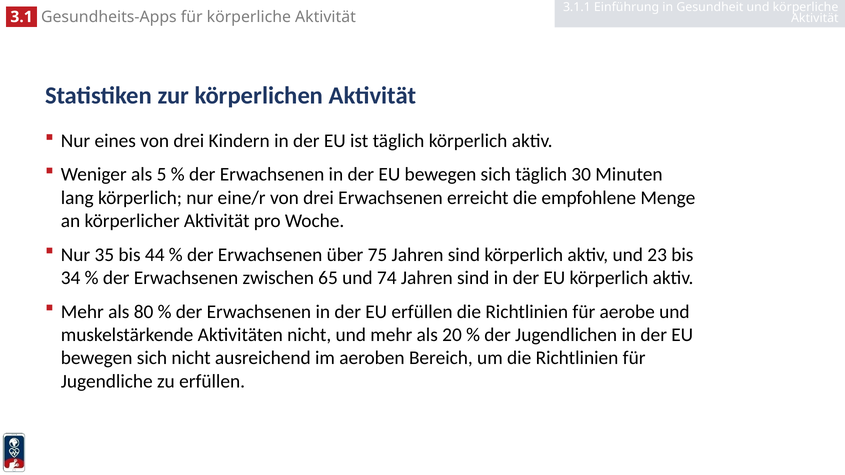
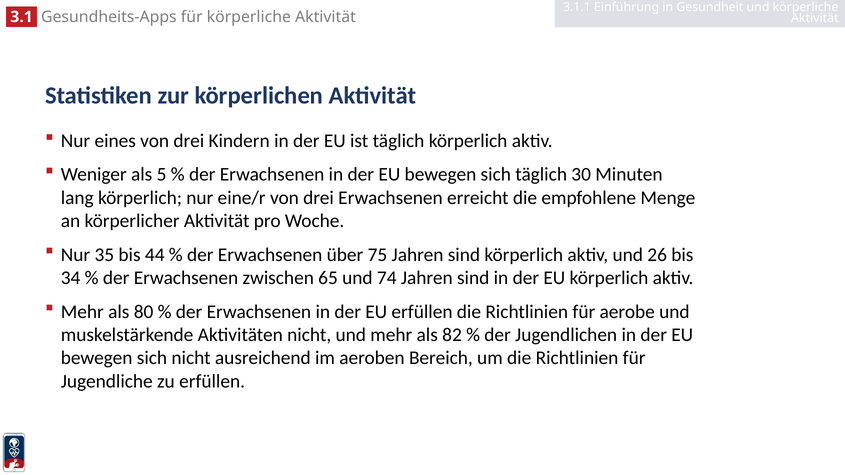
23: 23 -> 26
20: 20 -> 82
